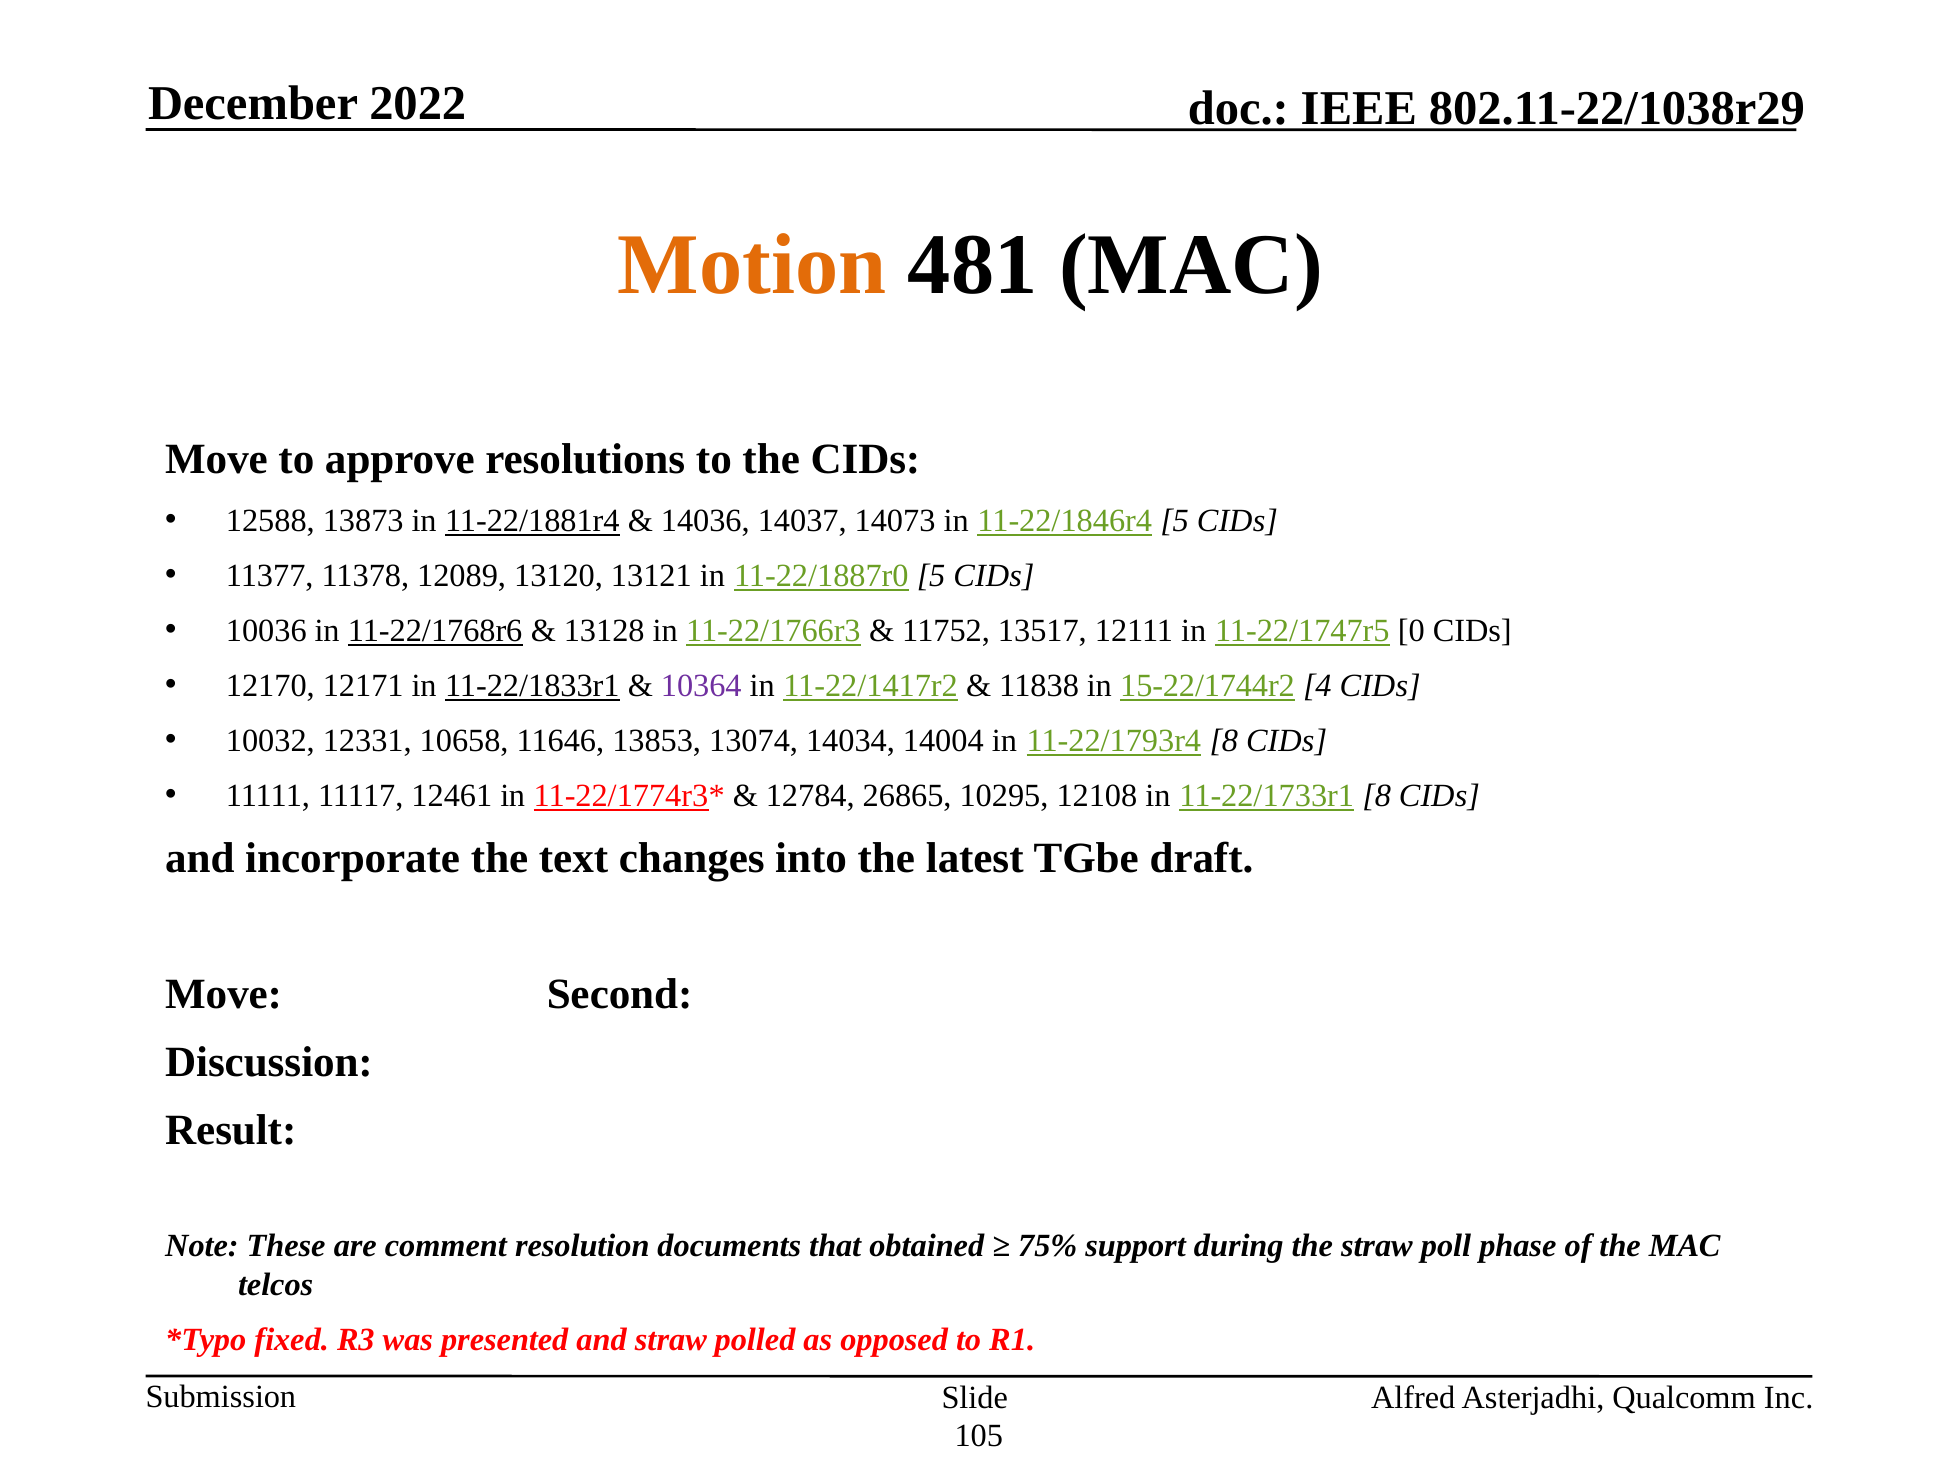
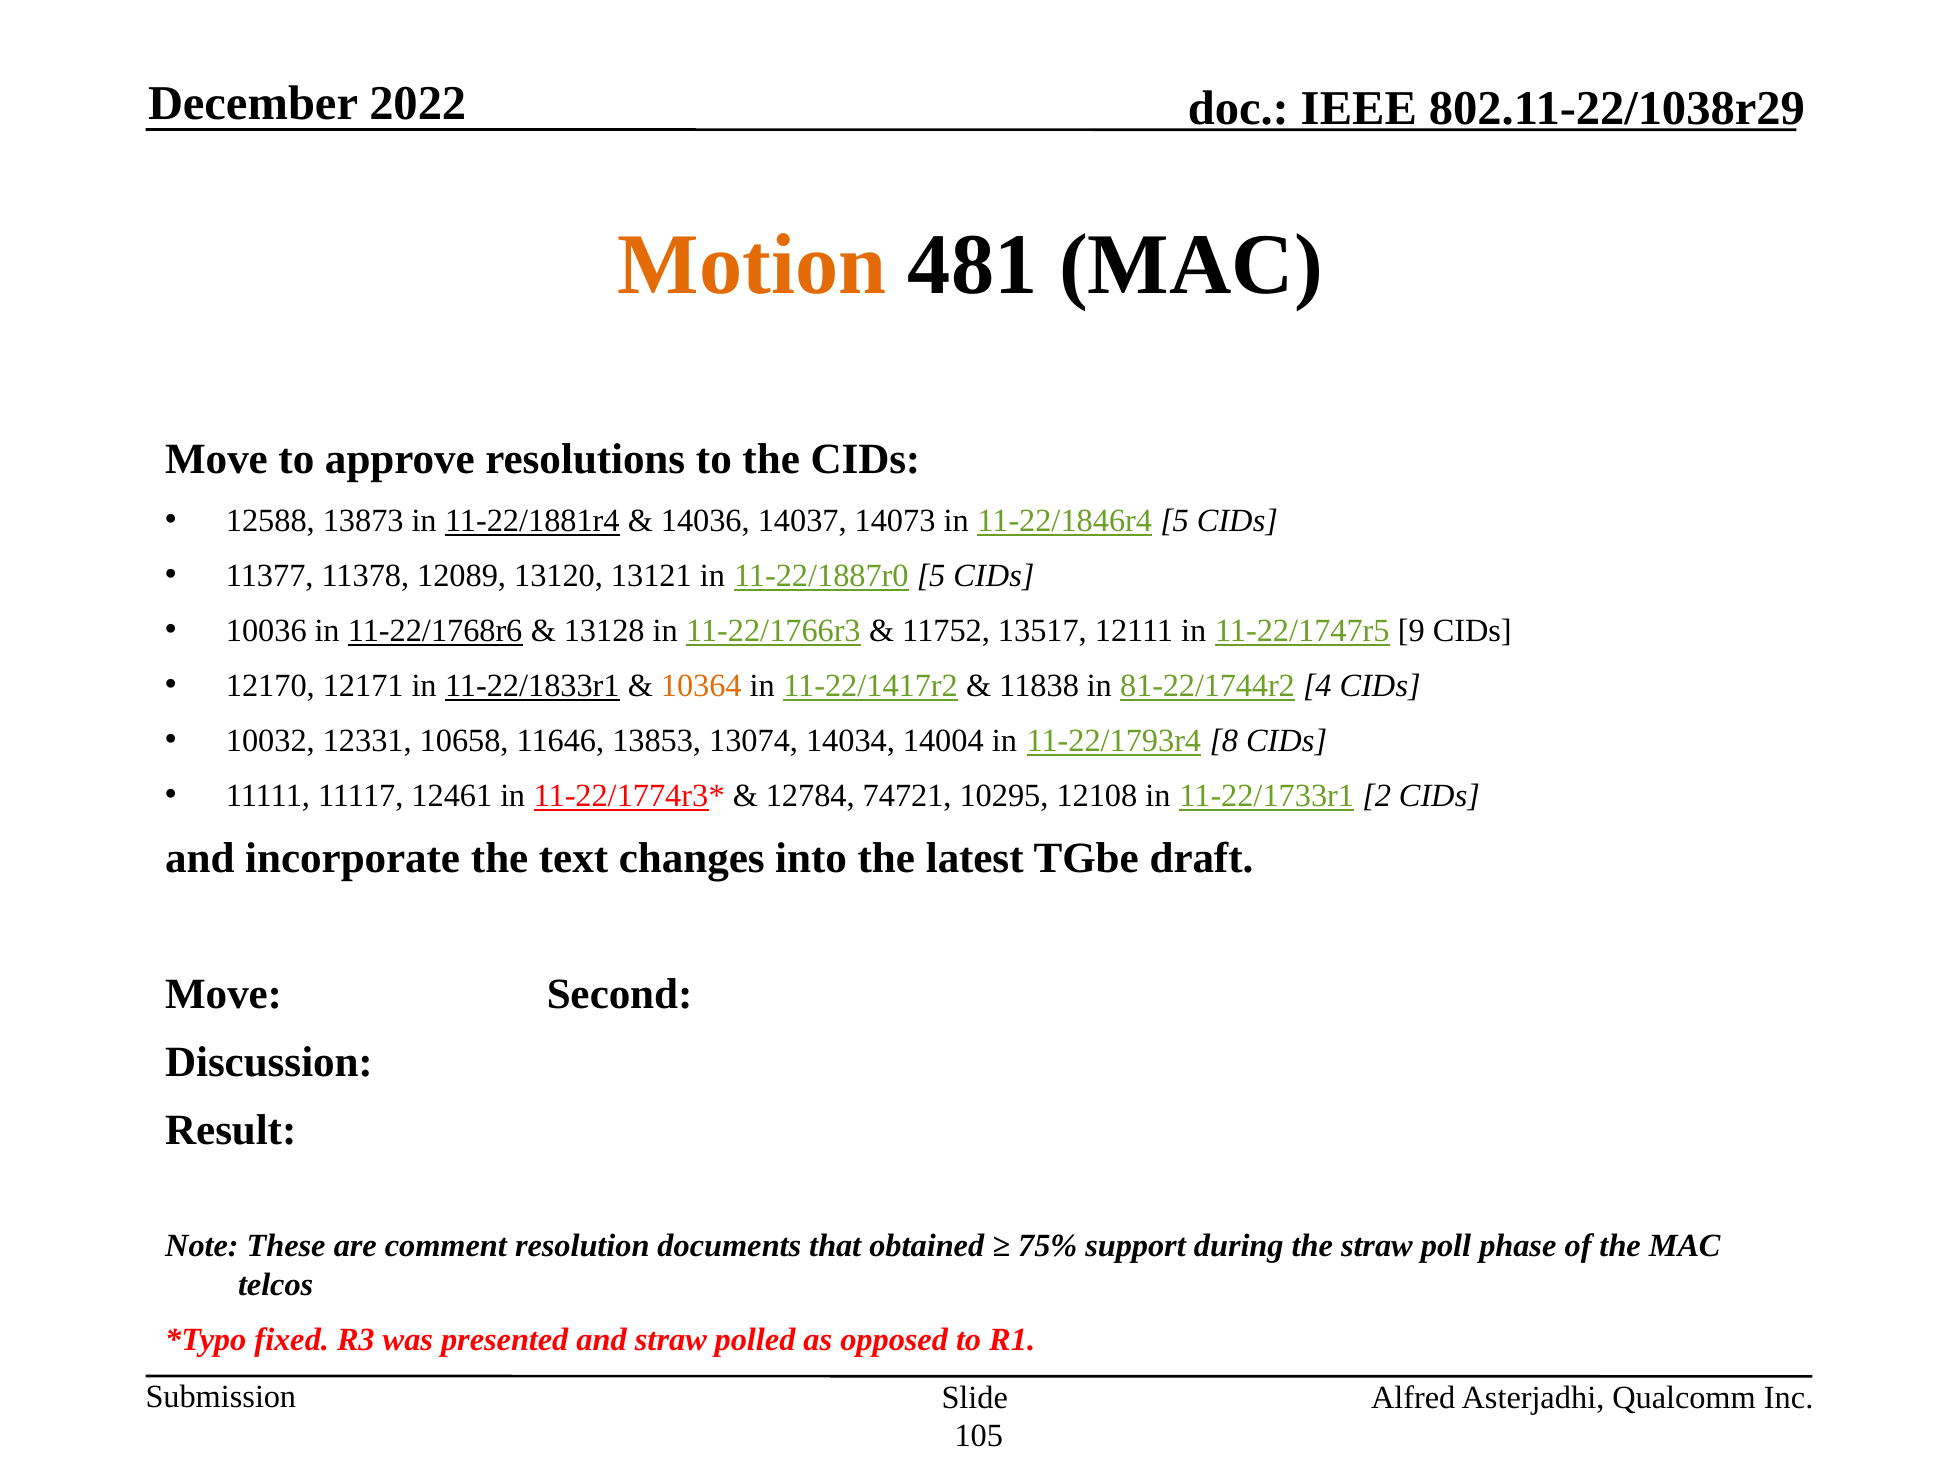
0: 0 -> 9
10364 colour: purple -> orange
15-22/1744r2: 15-22/1744r2 -> 81-22/1744r2
26865: 26865 -> 74721
11-22/1733r1 8: 8 -> 2
